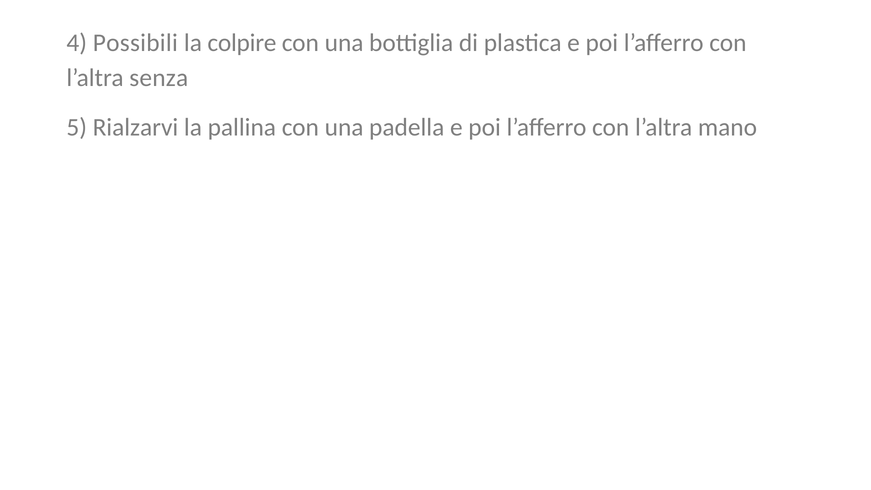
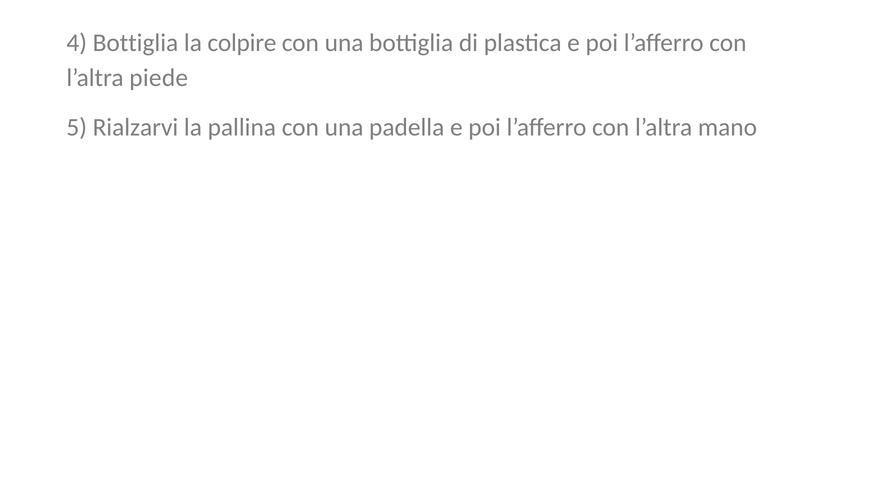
4 Possibili: Possibili -> Bottiglia
senza: senza -> piede
